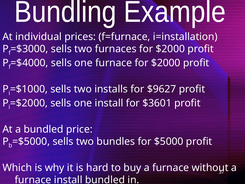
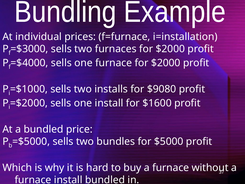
$9627: $9627 -> $9080
$3601: $3601 -> $1600
